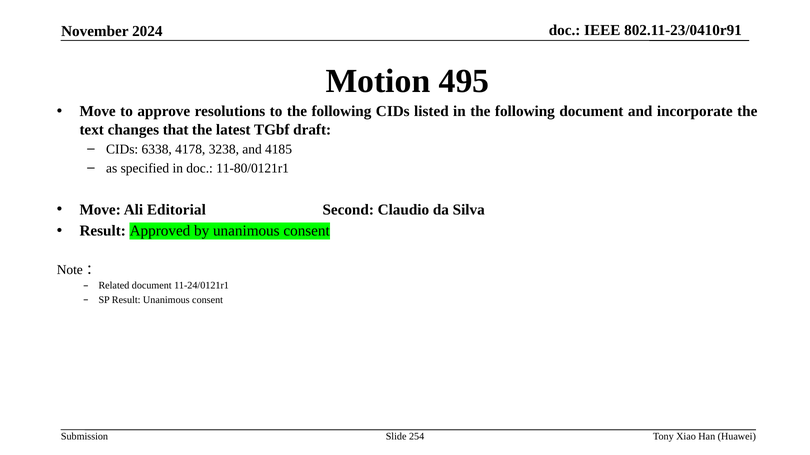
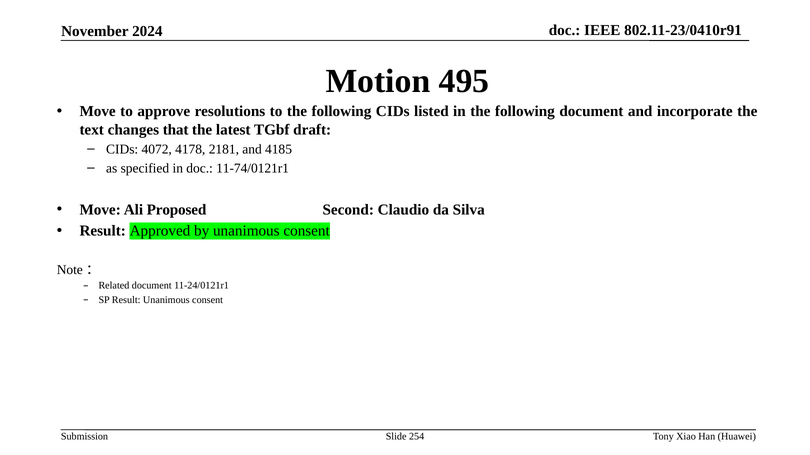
6338: 6338 -> 4072
3238: 3238 -> 2181
11-80/0121r1: 11-80/0121r1 -> 11-74/0121r1
Editorial: Editorial -> Proposed
